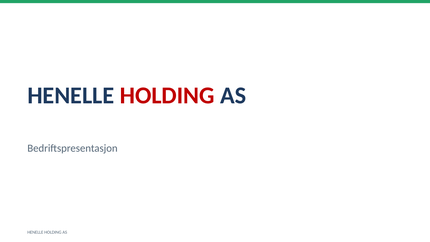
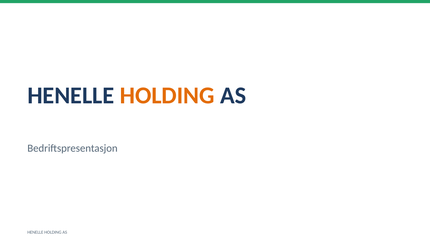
HOLDING at (167, 95) colour: red -> orange
